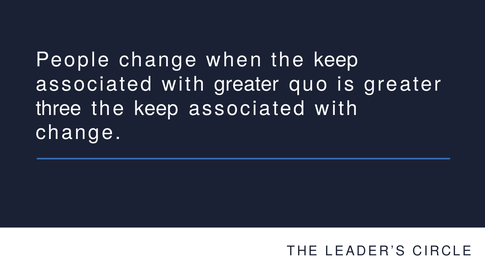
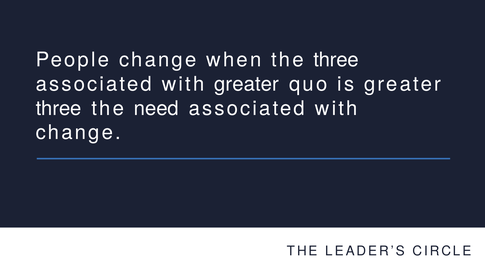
when the keep: keep -> three
keep at (156, 108): keep -> need
